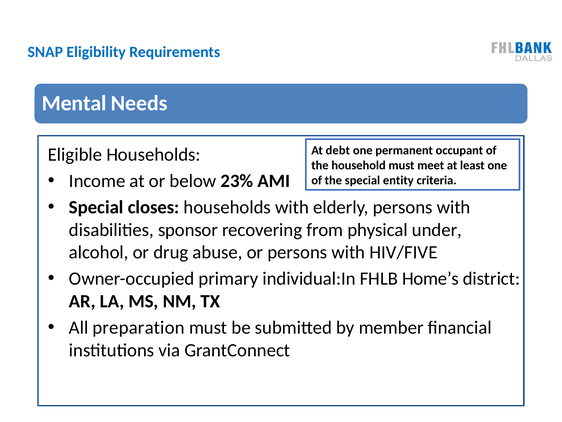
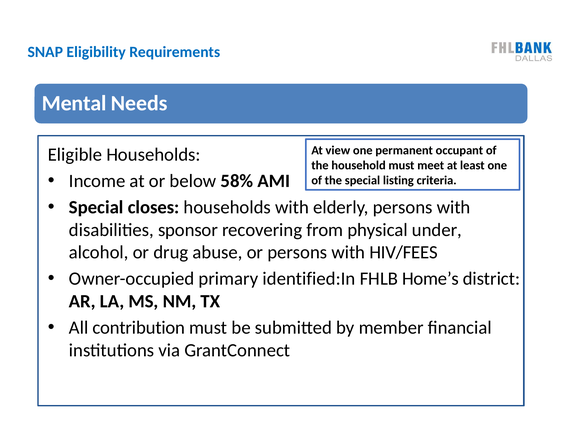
debt: debt -> view
23%: 23% -> 58%
entity: entity -> listing
HIV/FIVE: HIV/FIVE -> HIV/FEES
individual:In: individual:In -> identified:In
preparation: preparation -> contribution
